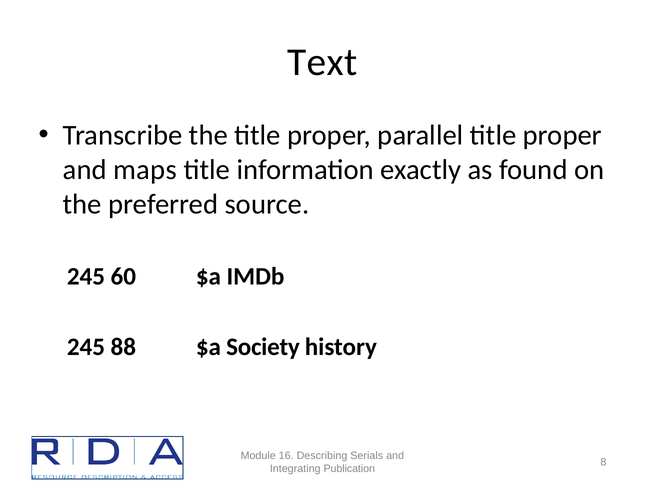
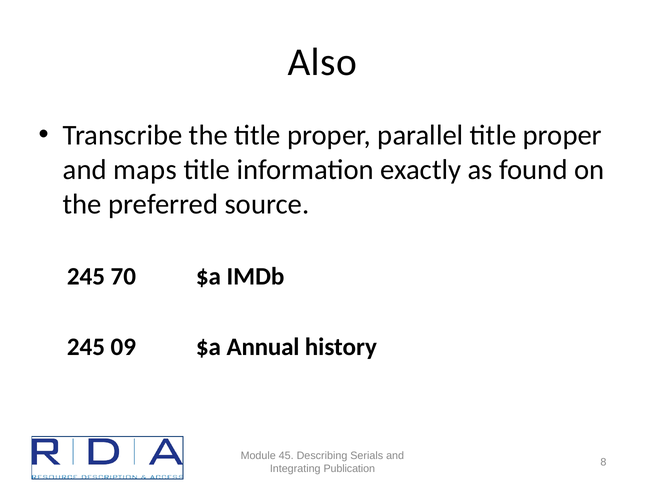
Text: Text -> Also
60: 60 -> 70
88: 88 -> 09
Society: Society -> Annual
16: 16 -> 45
